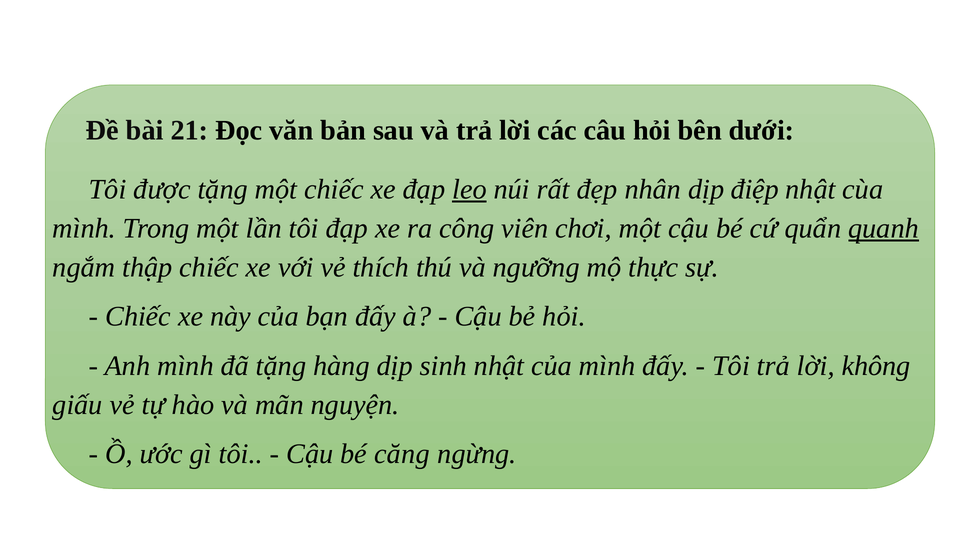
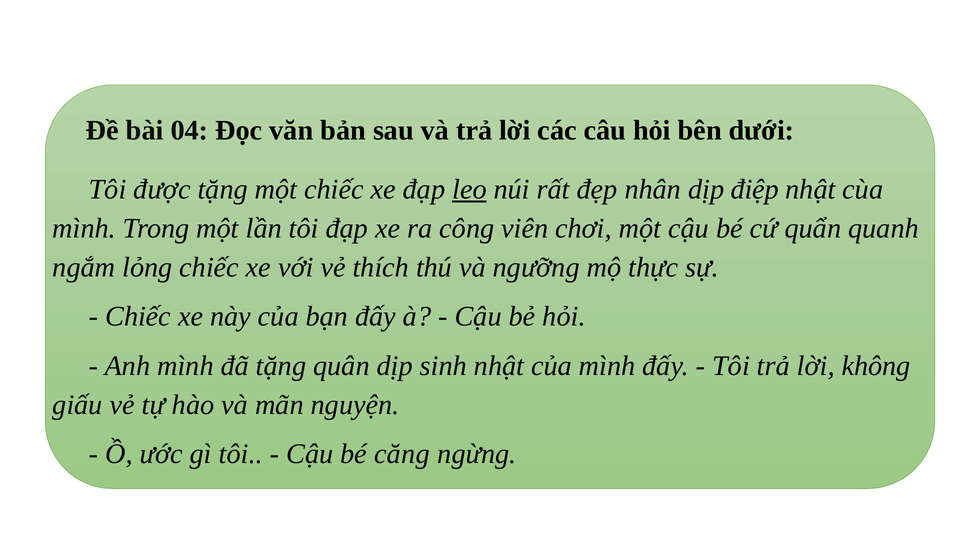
21: 21 -> 04
quanh underline: present -> none
thập: thập -> lỏng
hàng: hàng -> quân
